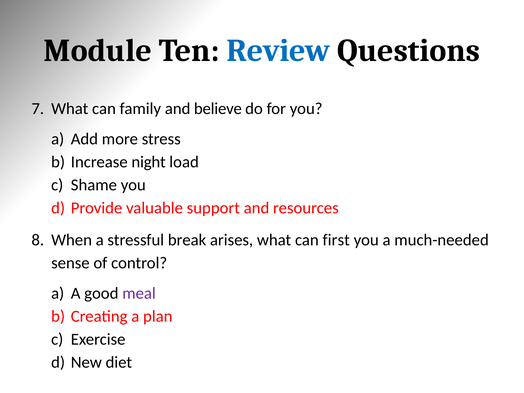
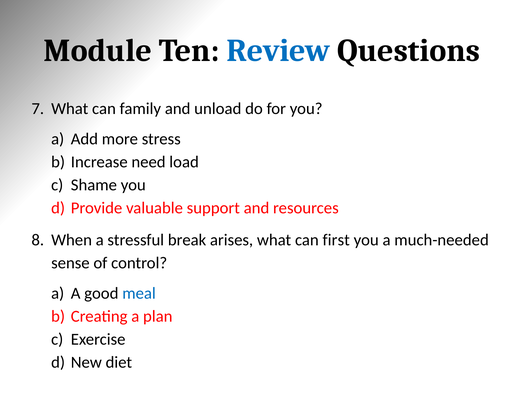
believe: believe -> unload
night: night -> need
meal colour: purple -> blue
